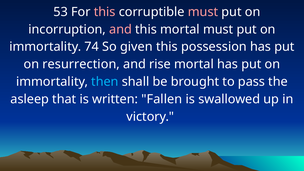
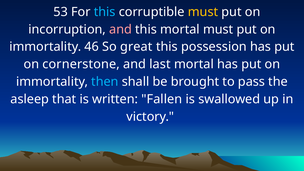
this at (105, 12) colour: pink -> light blue
must at (203, 12) colour: pink -> yellow
74: 74 -> 46
given: given -> great
resurrection: resurrection -> cornerstone
rise: rise -> last
